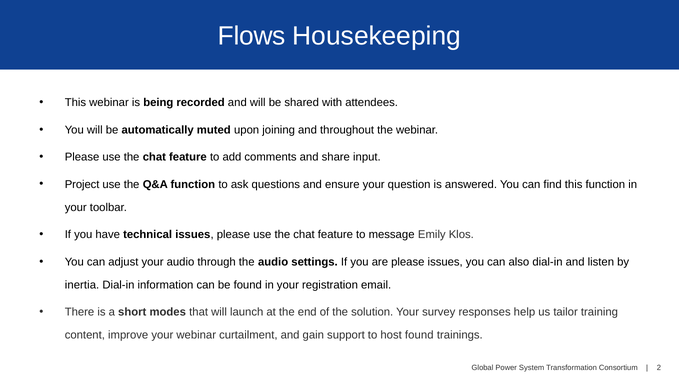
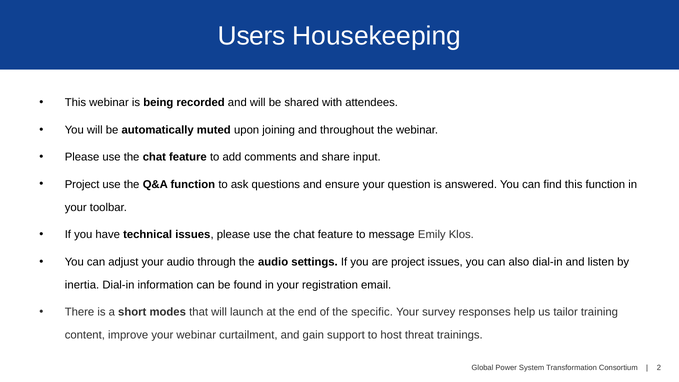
Flows: Flows -> Users
are please: please -> project
solution: solution -> specific
host found: found -> threat
